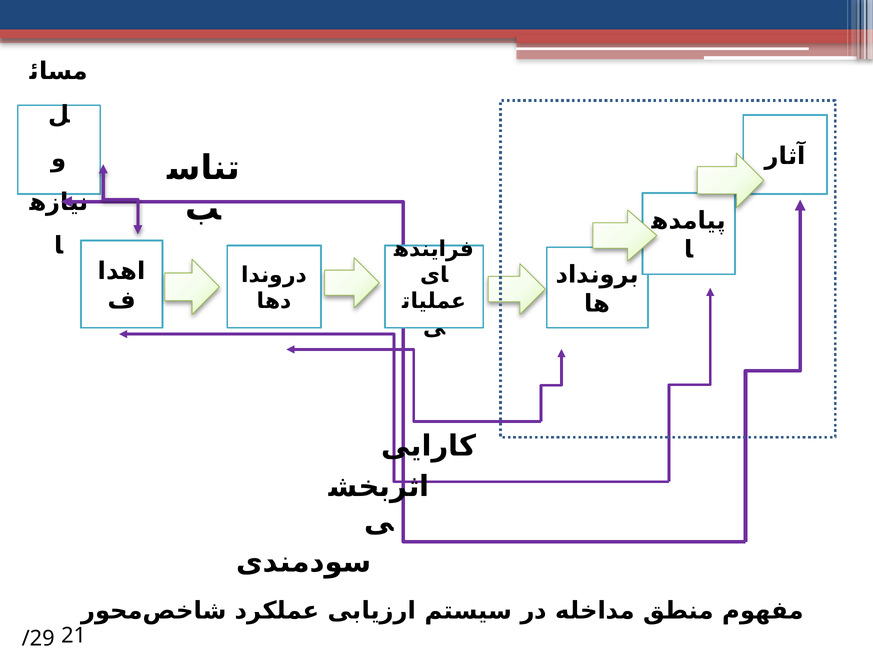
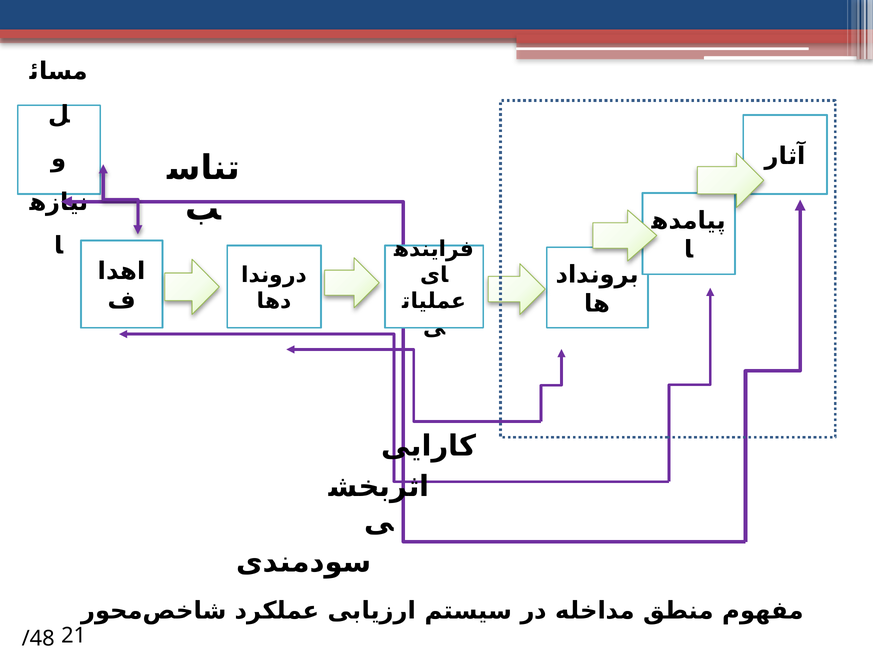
/29: /29 -> /48
